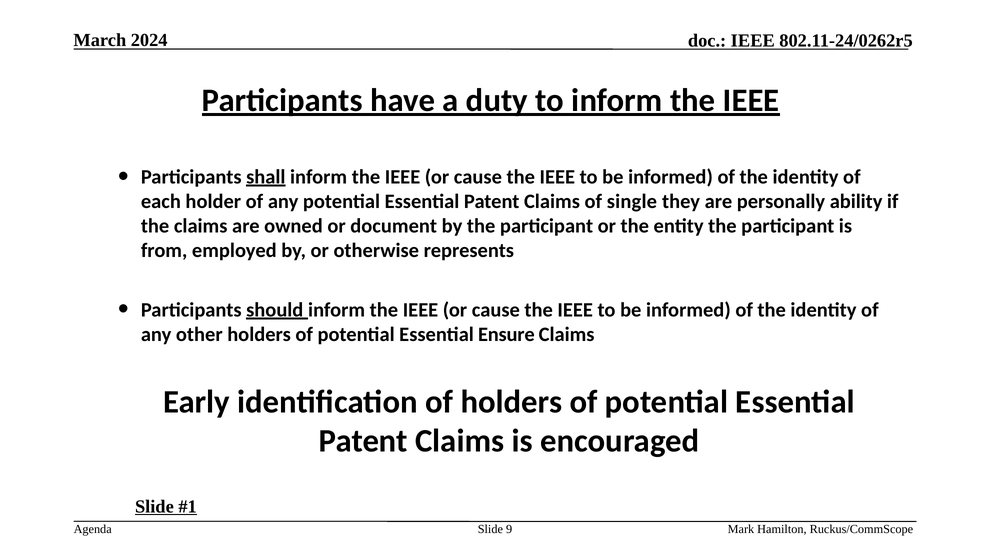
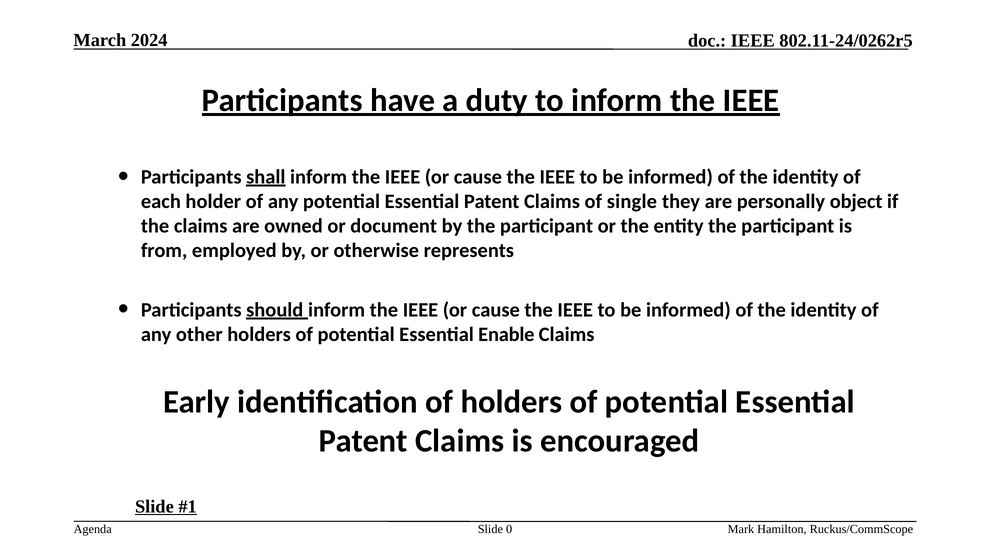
ability: ability -> object
Ensure: Ensure -> Enable
9: 9 -> 0
